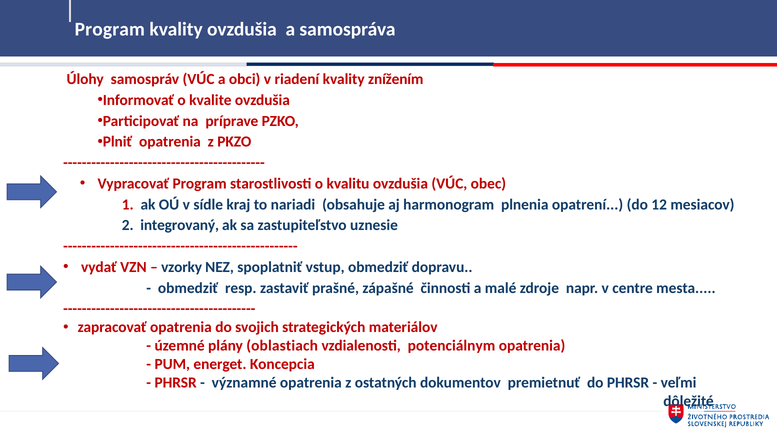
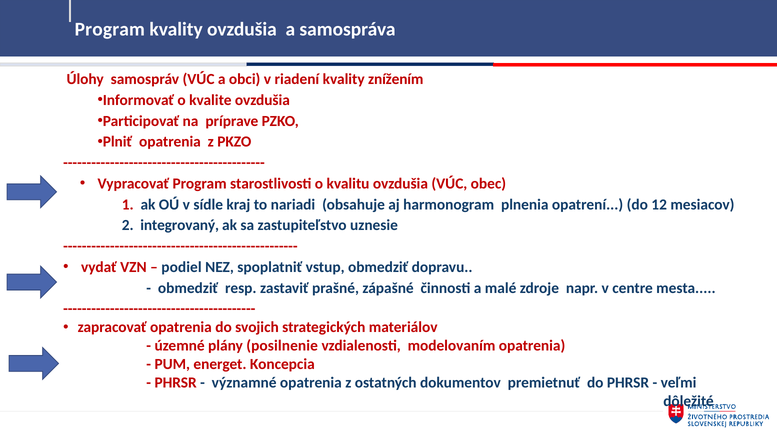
vzorky: vzorky -> podiel
oblastiach: oblastiach -> posilnenie
potenciálnym: potenciálnym -> modelovaním
